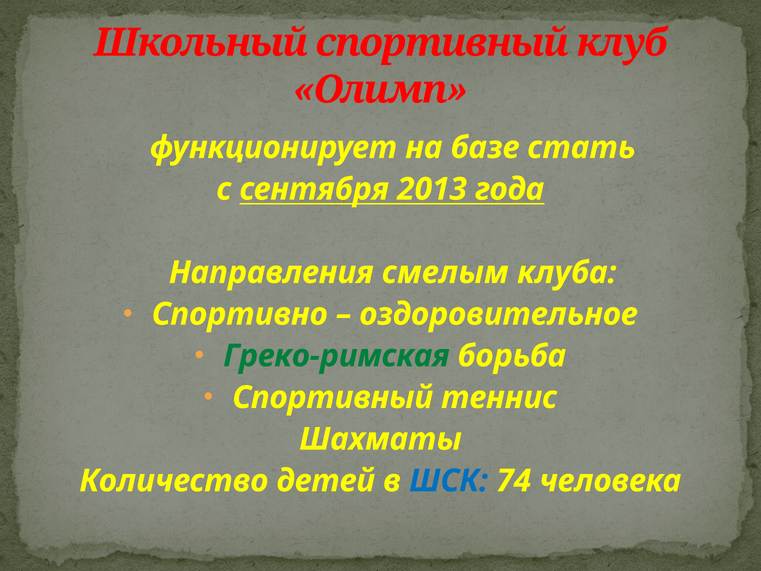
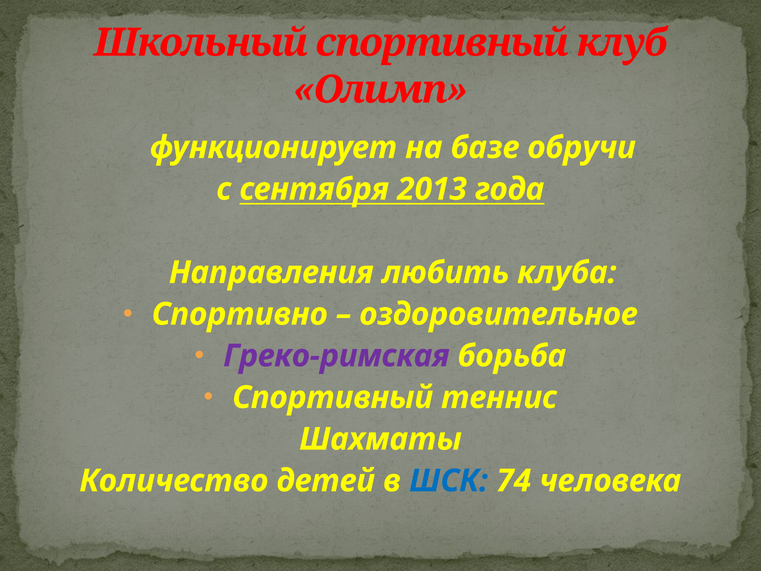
стать: стать -> обручи
смелым: смелым -> любить
Греко-римская colour: green -> purple
